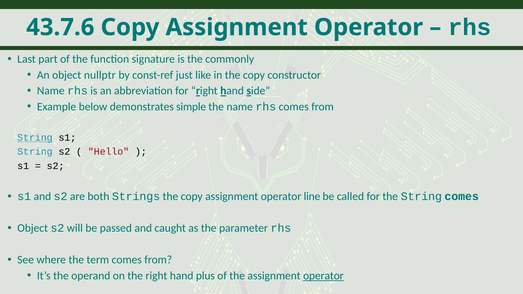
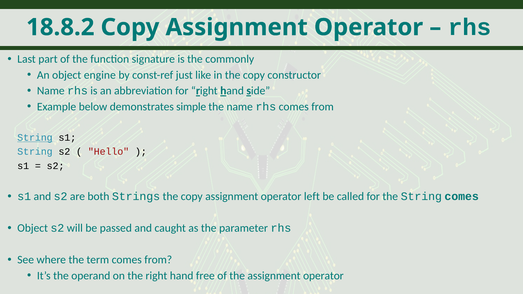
43.7.6: 43.7.6 -> 18.8.2
nullptr: nullptr -> engine
line: line -> left
plus: plus -> free
operator at (323, 276) underline: present -> none
